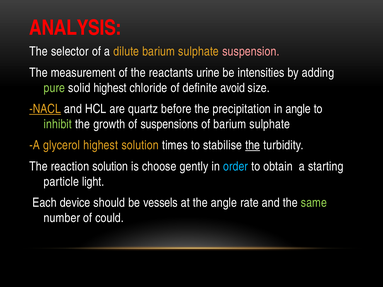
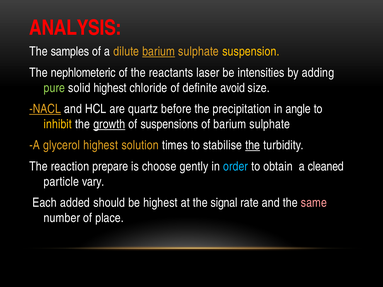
selector: selector -> samples
barium at (159, 52) underline: none -> present
suspension colour: pink -> yellow
measurement: measurement -> nephlometeric
urine: urine -> laser
inhibit colour: light green -> yellow
growth underline: none -> present
reaction solution: solution -> prepare
starting: starting -> cleaned
light: light -> vary
device: device -> added
be vessels: vessels -> highest
the angle: angle -> signal
same colour: light green -> pink
could: could -> place
